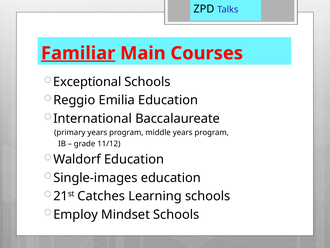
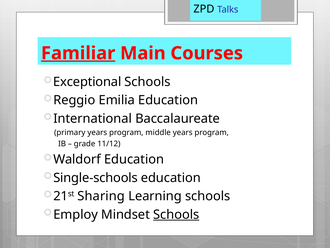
Single-images: Single-images -> Single-schools
Catches: Catches -> Sharing
Schools at (176, 214) underline: none -> present
